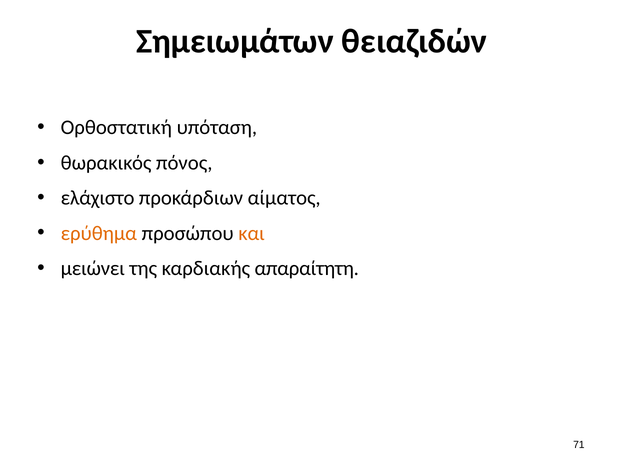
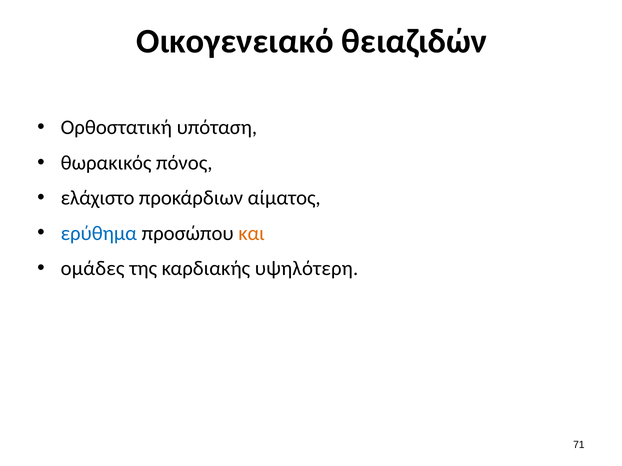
Σημειωμάτων: Σημειωμάτων -> Οικογενειακό
ερύθημα colour: orange -> blue
μειώνει: μειώνει -> ομάδες
απαραίτητη: απαραίτητη -> υψηλότερη
